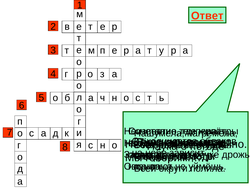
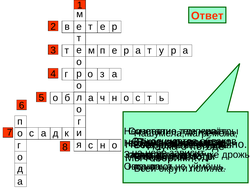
Ответ underline: present -> none
